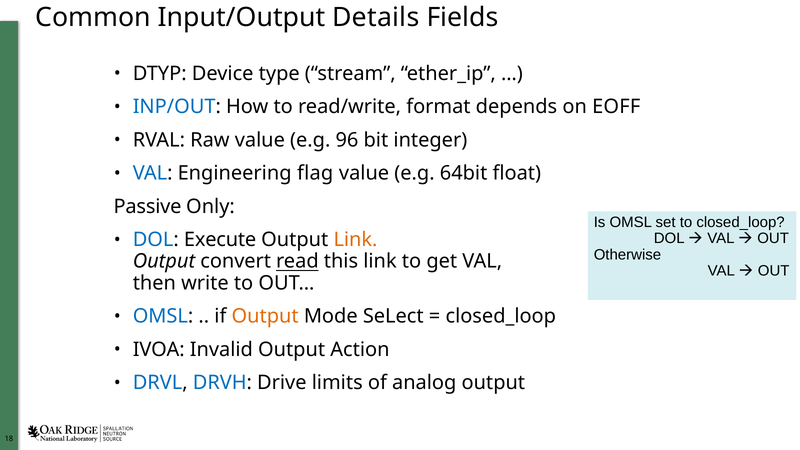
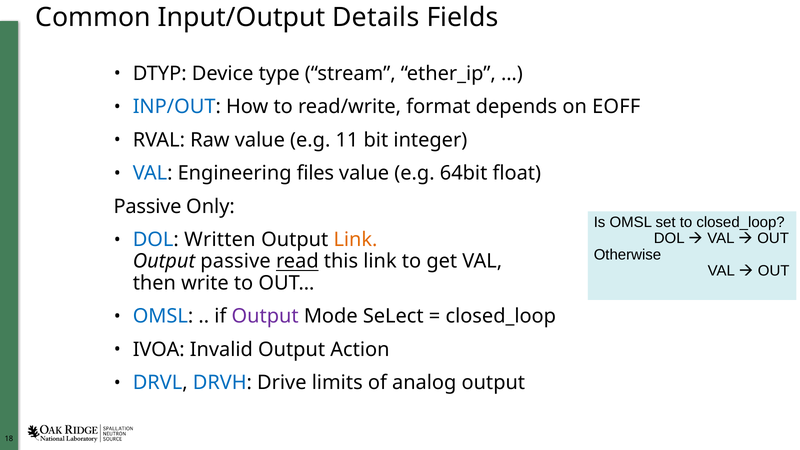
96: 96 -> 11
flag: flag -> files
Execute: Execute -> Written
Output convert: convert -> passive
Output at (265, 316) colour: orange -> purple
